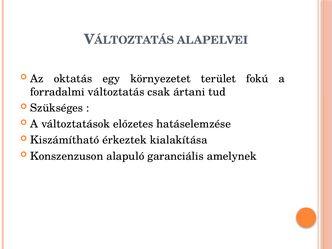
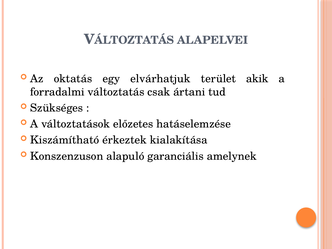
környezetet: környezetet -> elvárhatjuk
fokú: fokú -> akik
